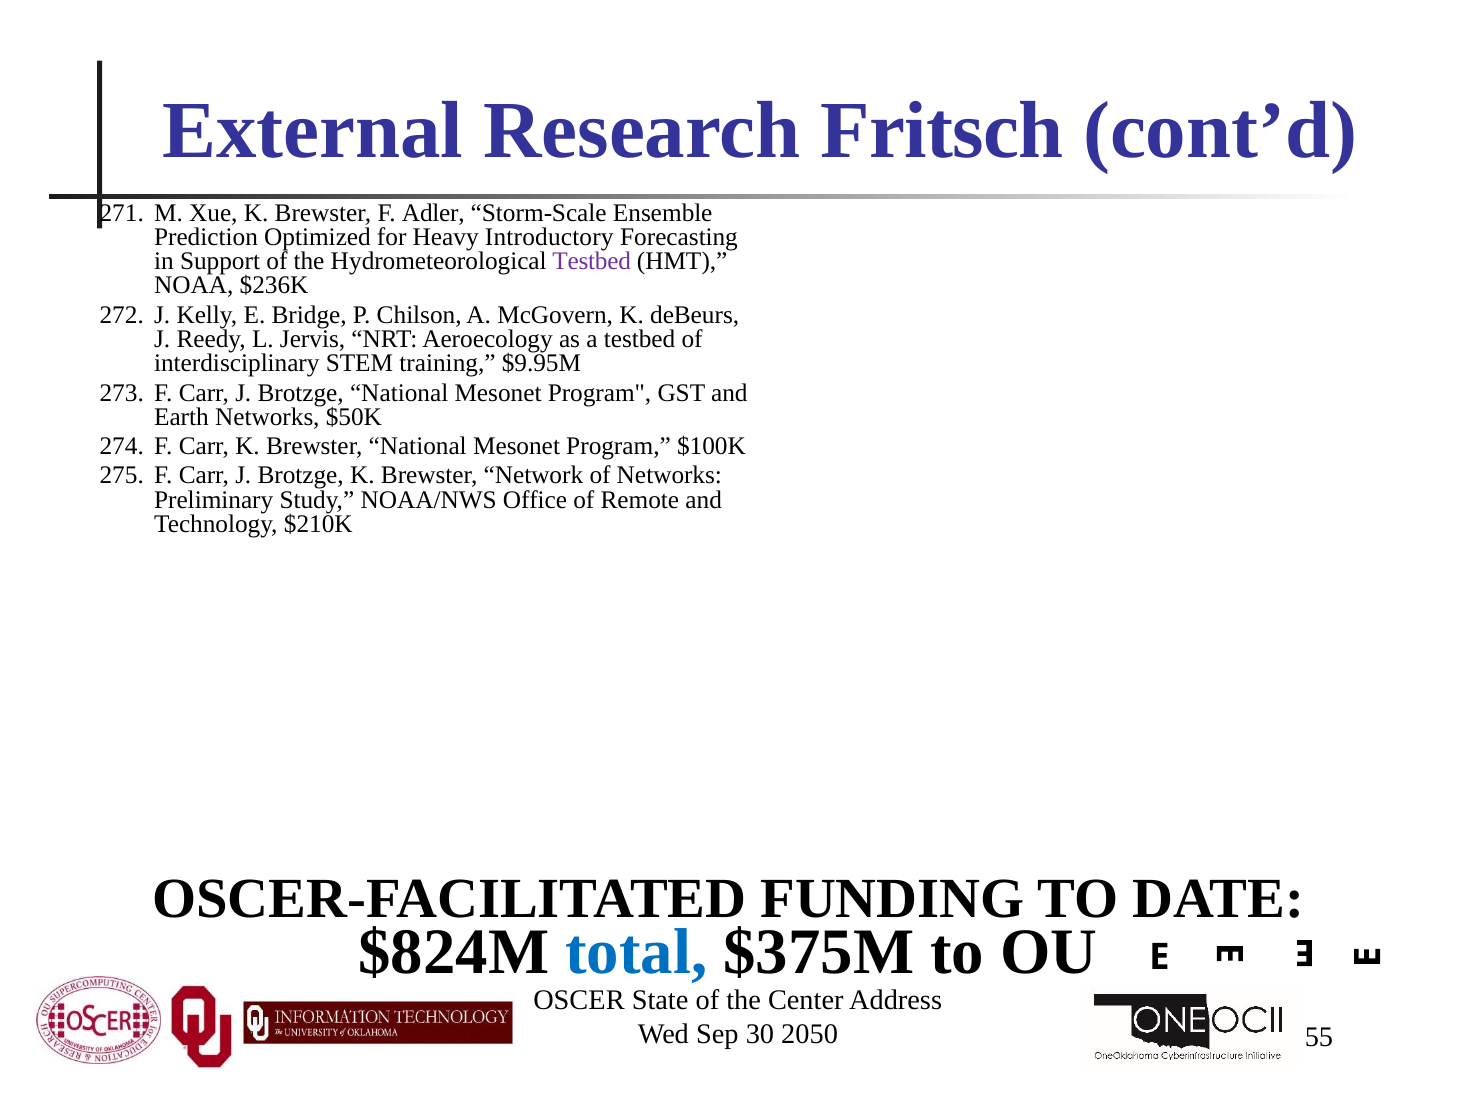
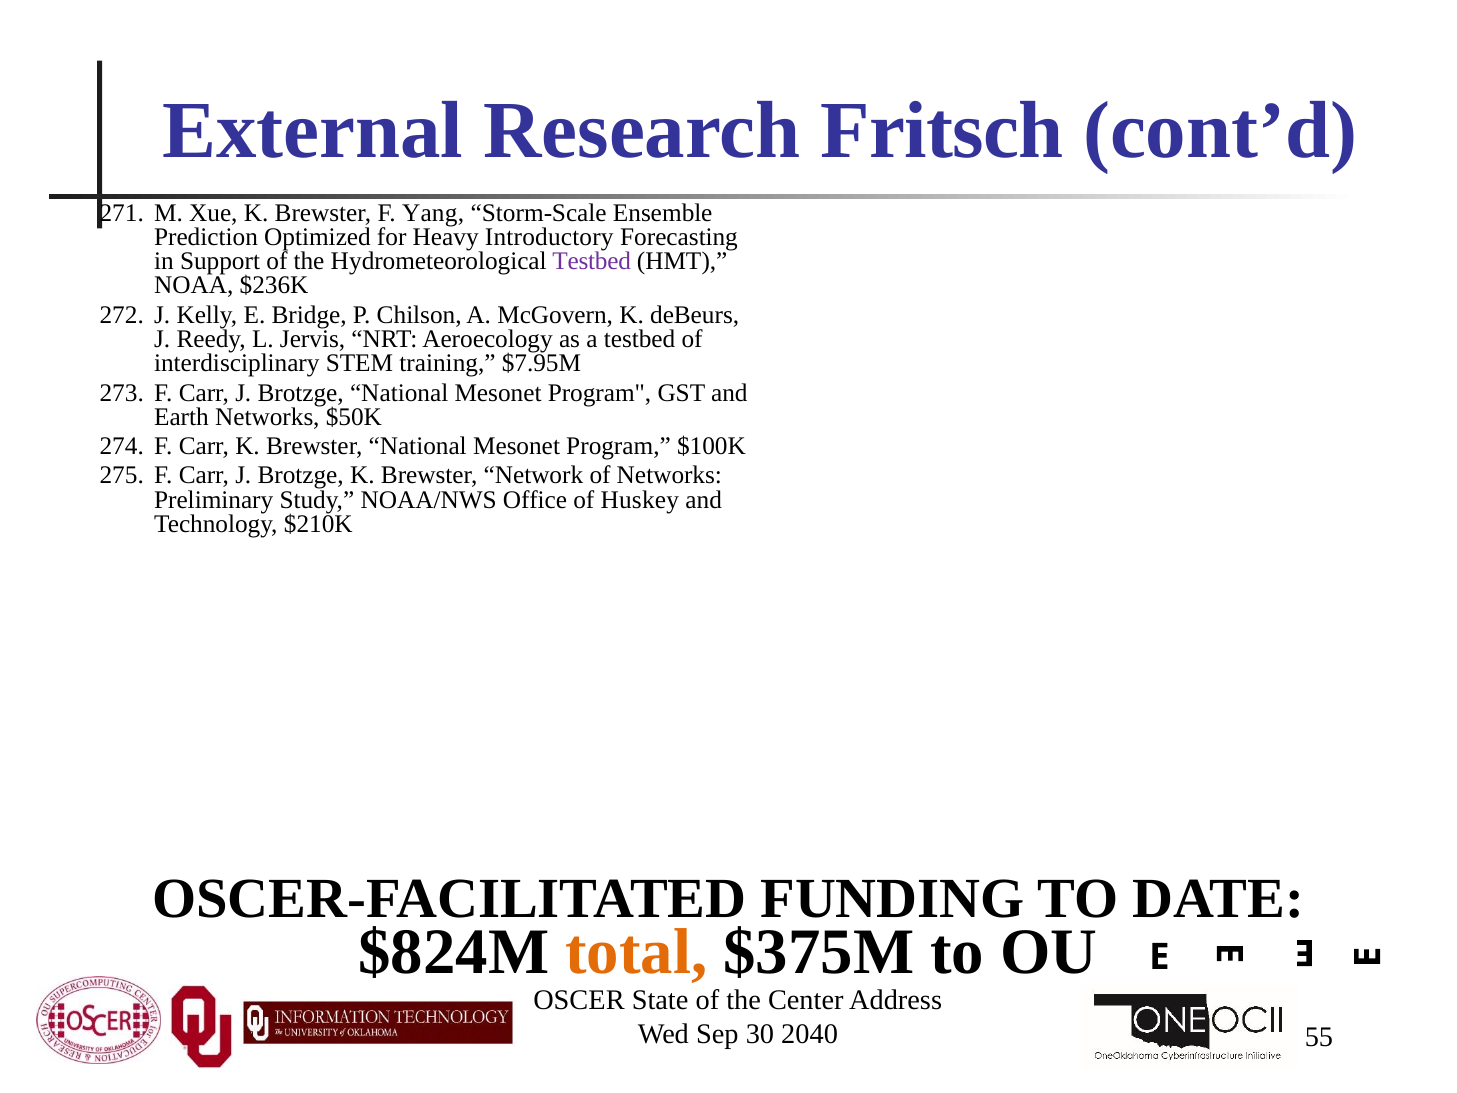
Adler: Adler -> Yang
$9.95M: $9.95M -> $7.95M
Remote: Remote -> Huskey
total colour: blue -> orange
2050: 2050 -> 2040
